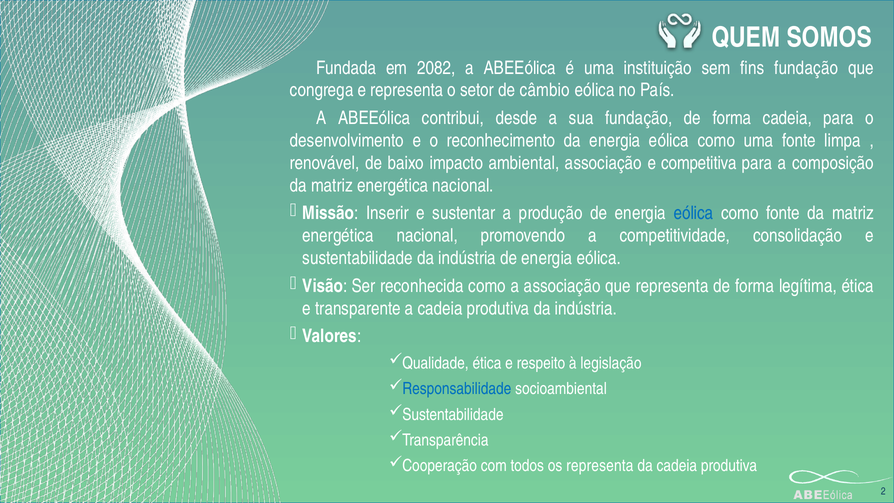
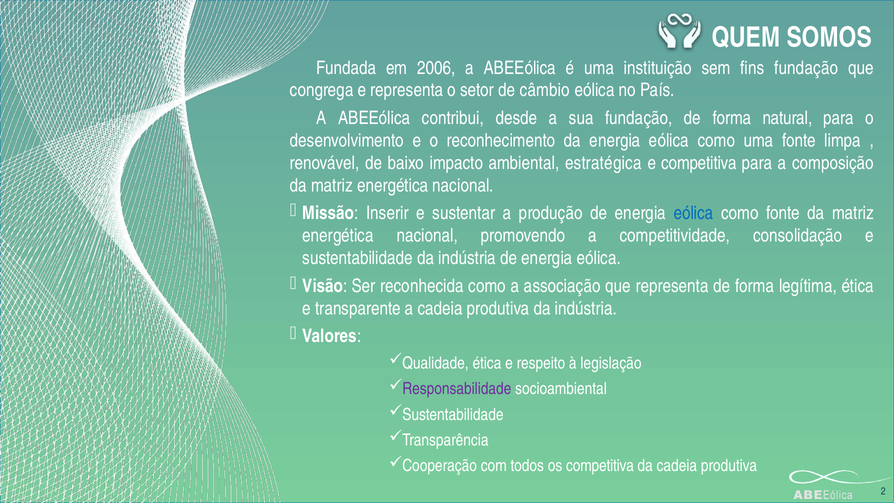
2082: 2082 -> 2006
forma cadeia: cadeia -> natural
ambiental associação: associação -> estratégica
Responsabilidade colour: blue -> purple
os representa: representa -> competitiva
